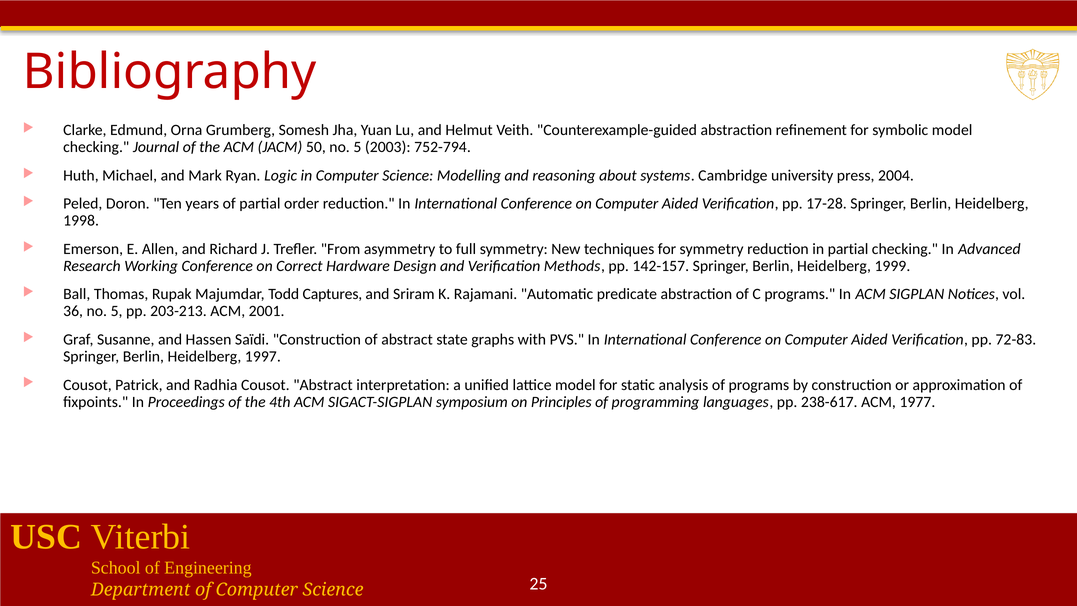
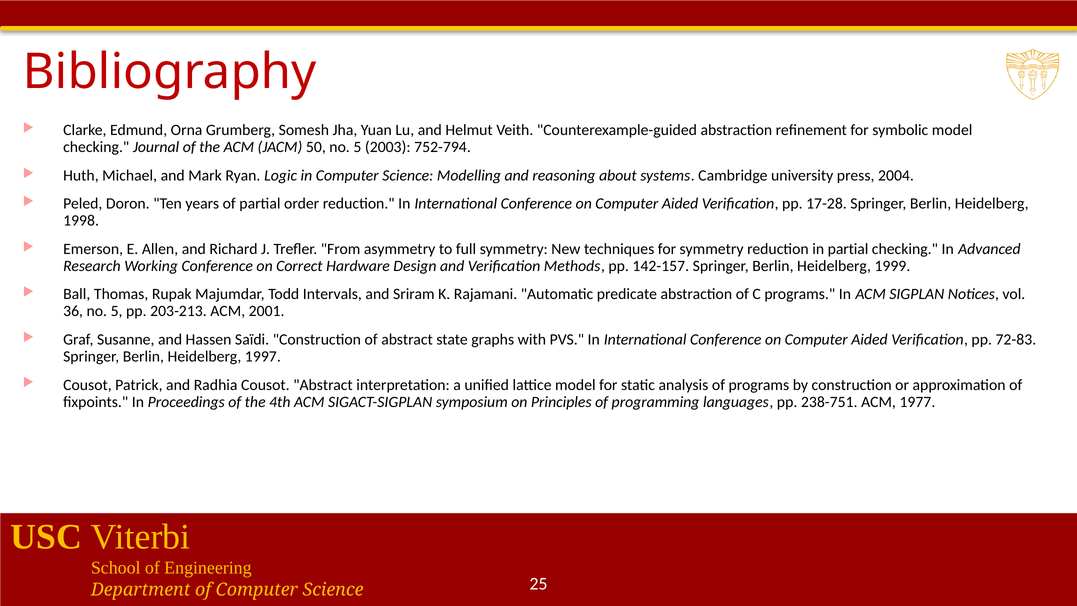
Captures: Captures -> Intervals
238-617: 238-617 -> 238-751
